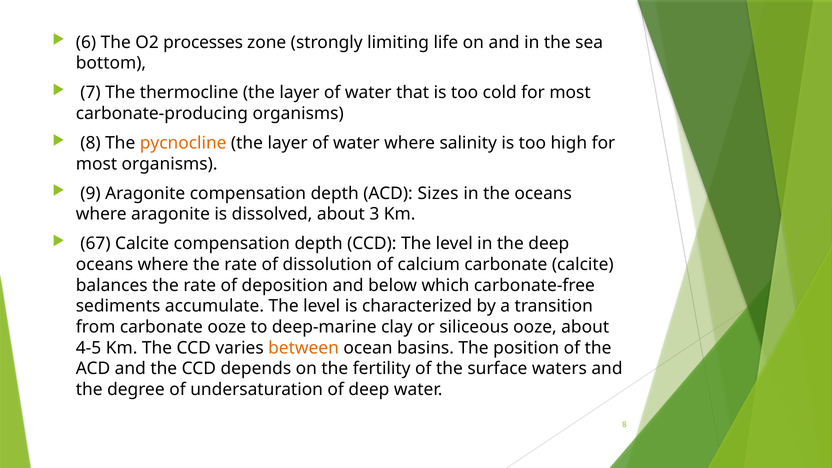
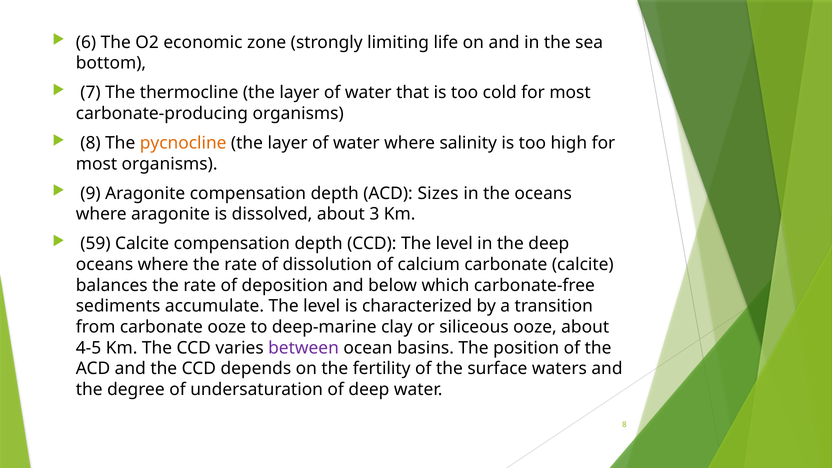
processes: processes -> economic
67: 67 -> 59
between colour: orange -> purple
